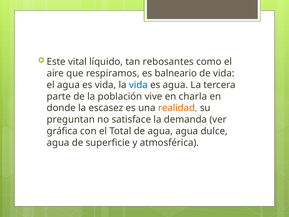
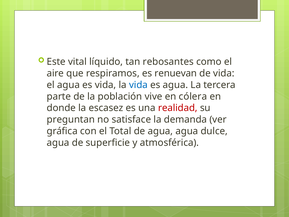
balneario: balneario -> renuevan
charla: charla -> cólera
realidad colour: orange -> red
